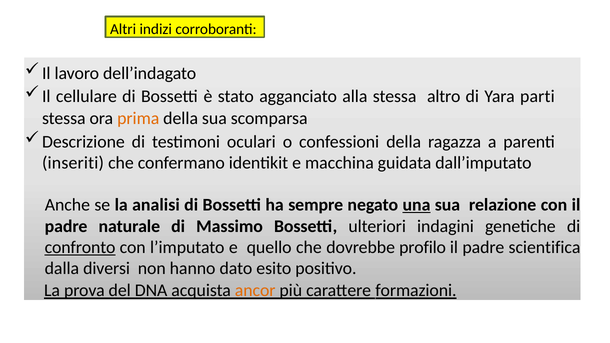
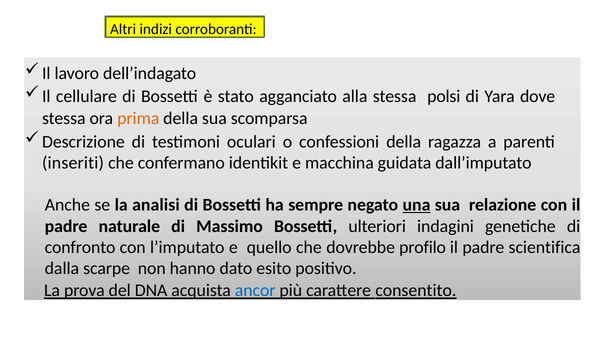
altro: altro -> polsi
parti: parti -> dove
confronto underline: present -> none
diversi: diversi -> scarpe
ancor colour: orange -> blue
formazioni: formazioni -> consentito
